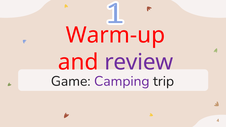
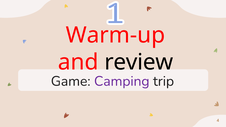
review colour: purple -> black
